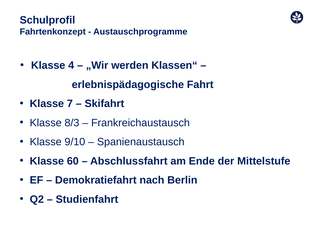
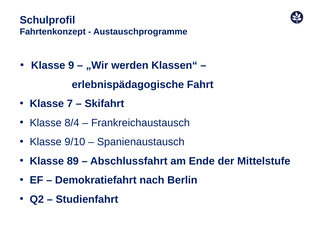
4: 4 -> 9
8/3: 8/3 -> 8/4
60: 60 -> 89
